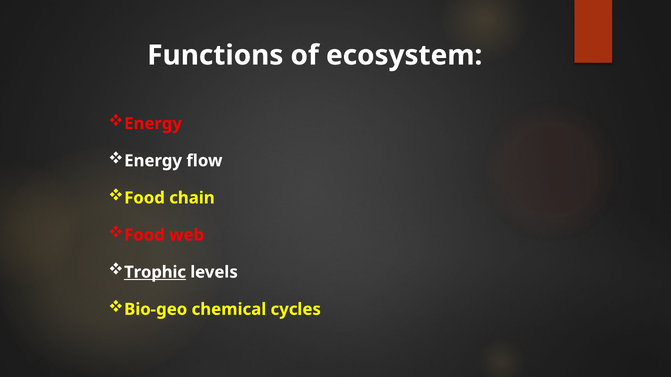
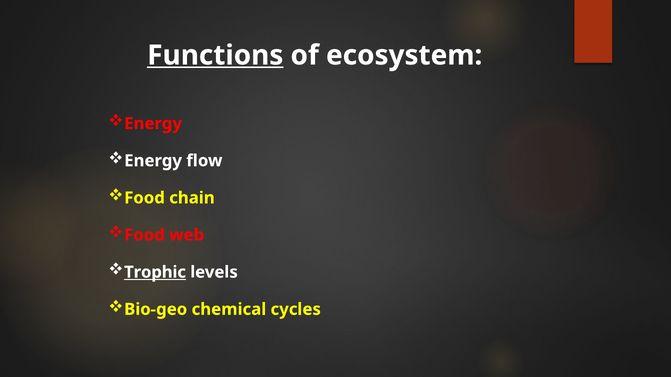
Functions underline: none -> present
